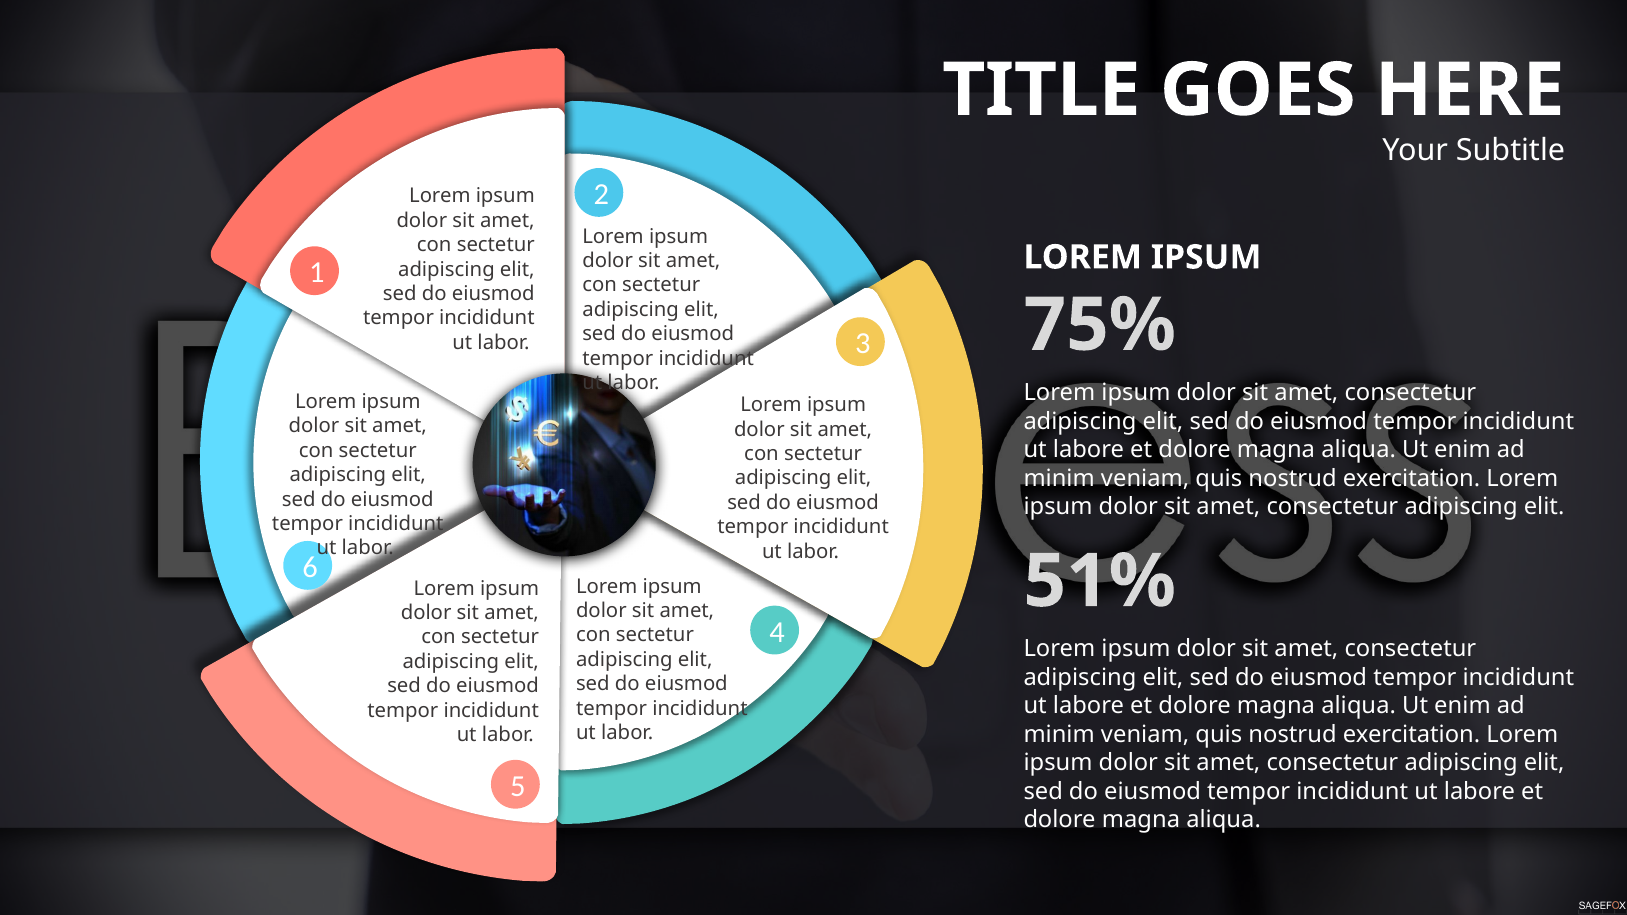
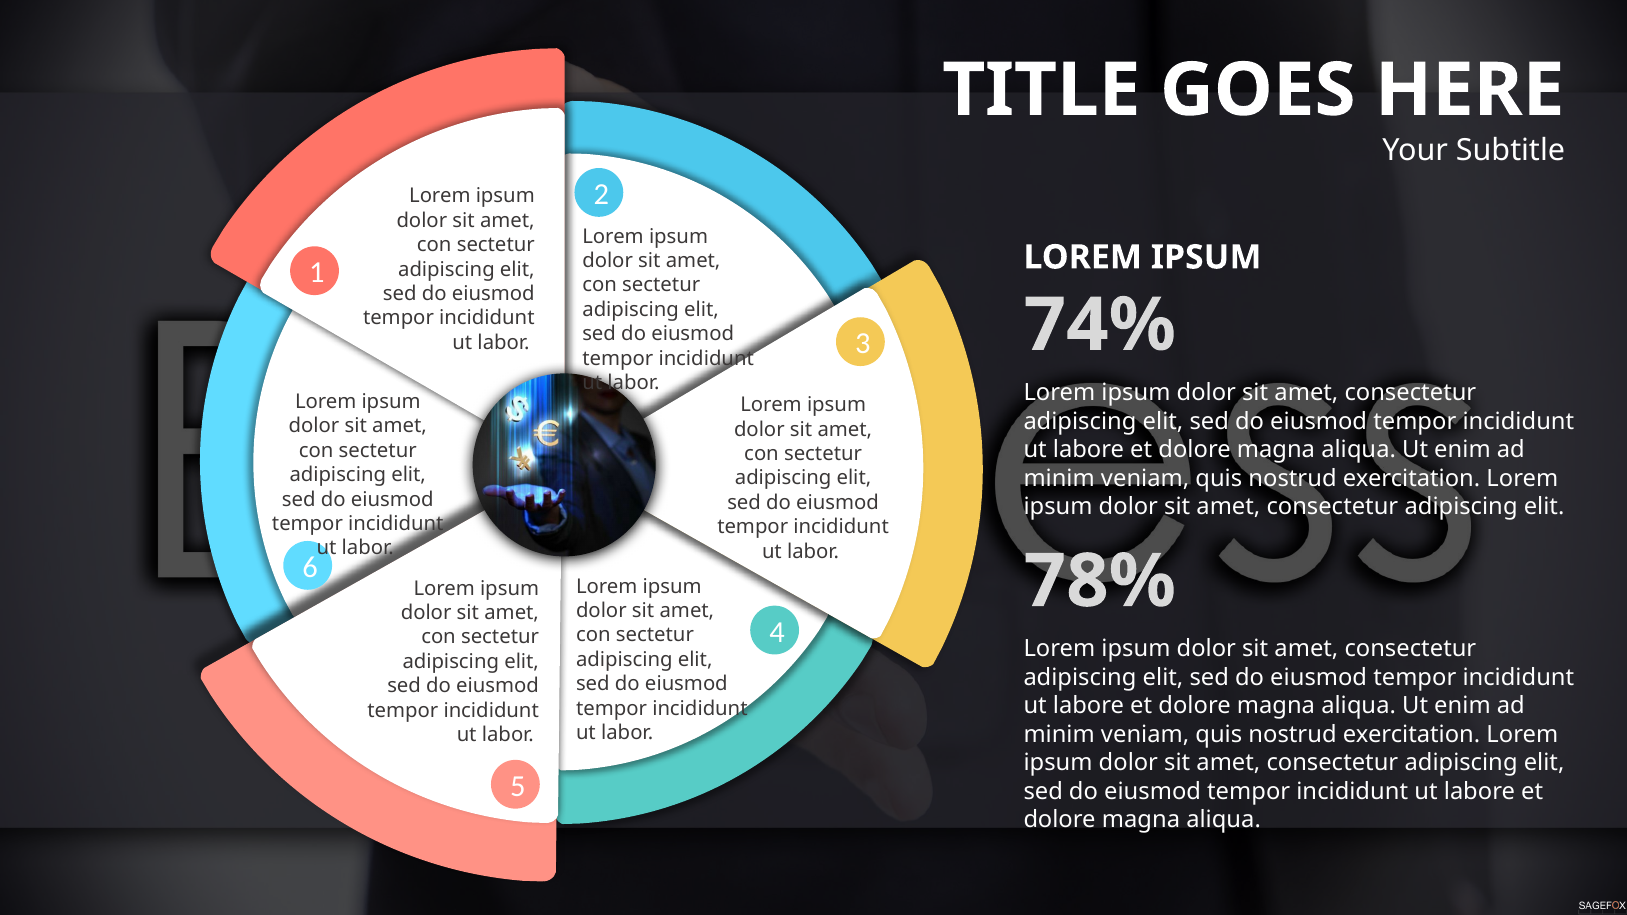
75%: 75% -> 74%
51%: 51% -> 78%
